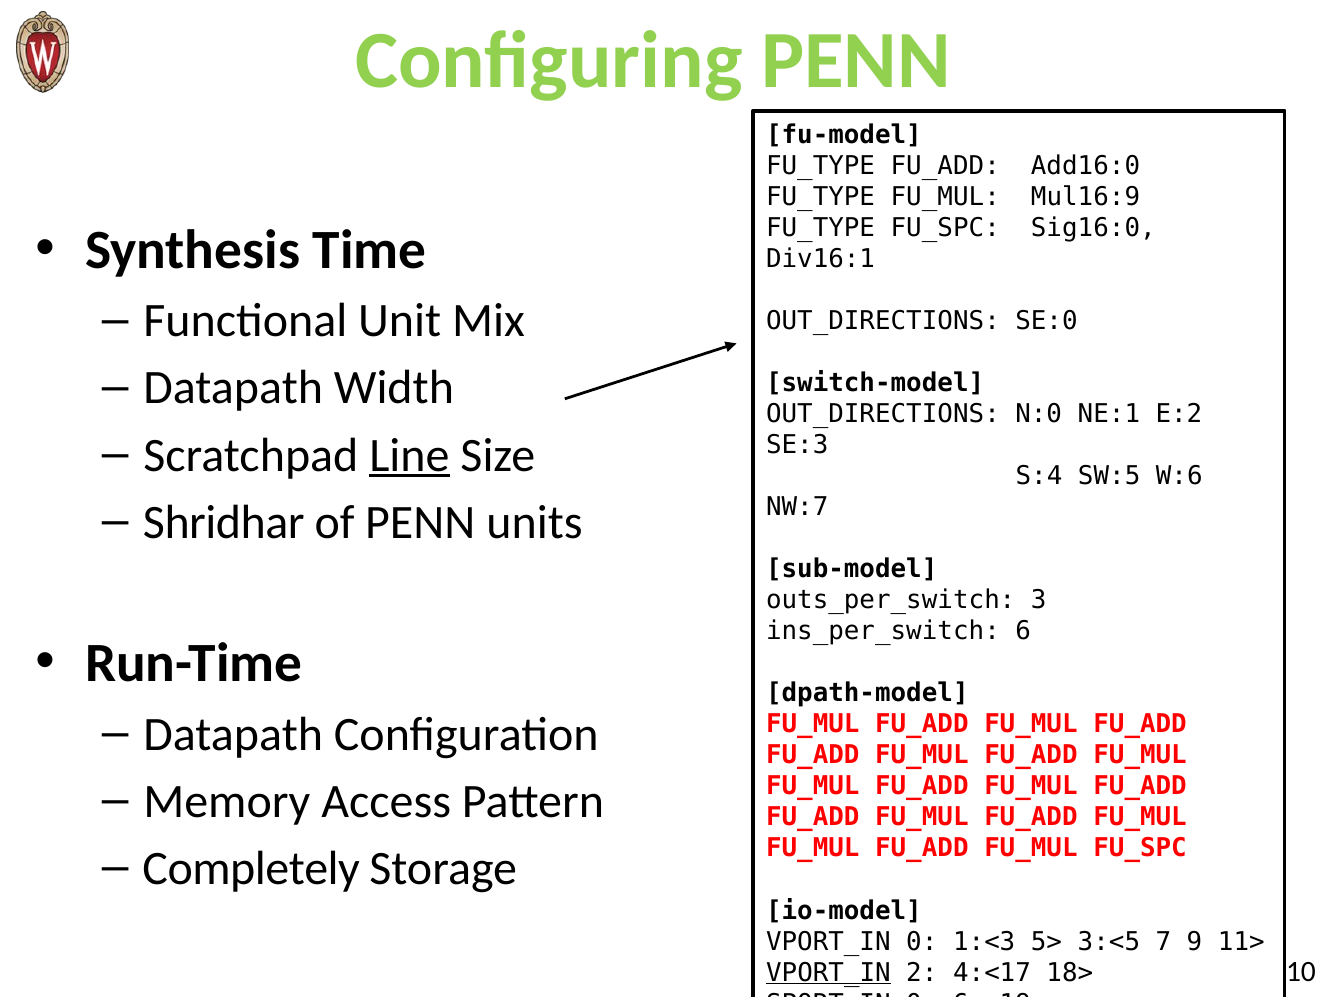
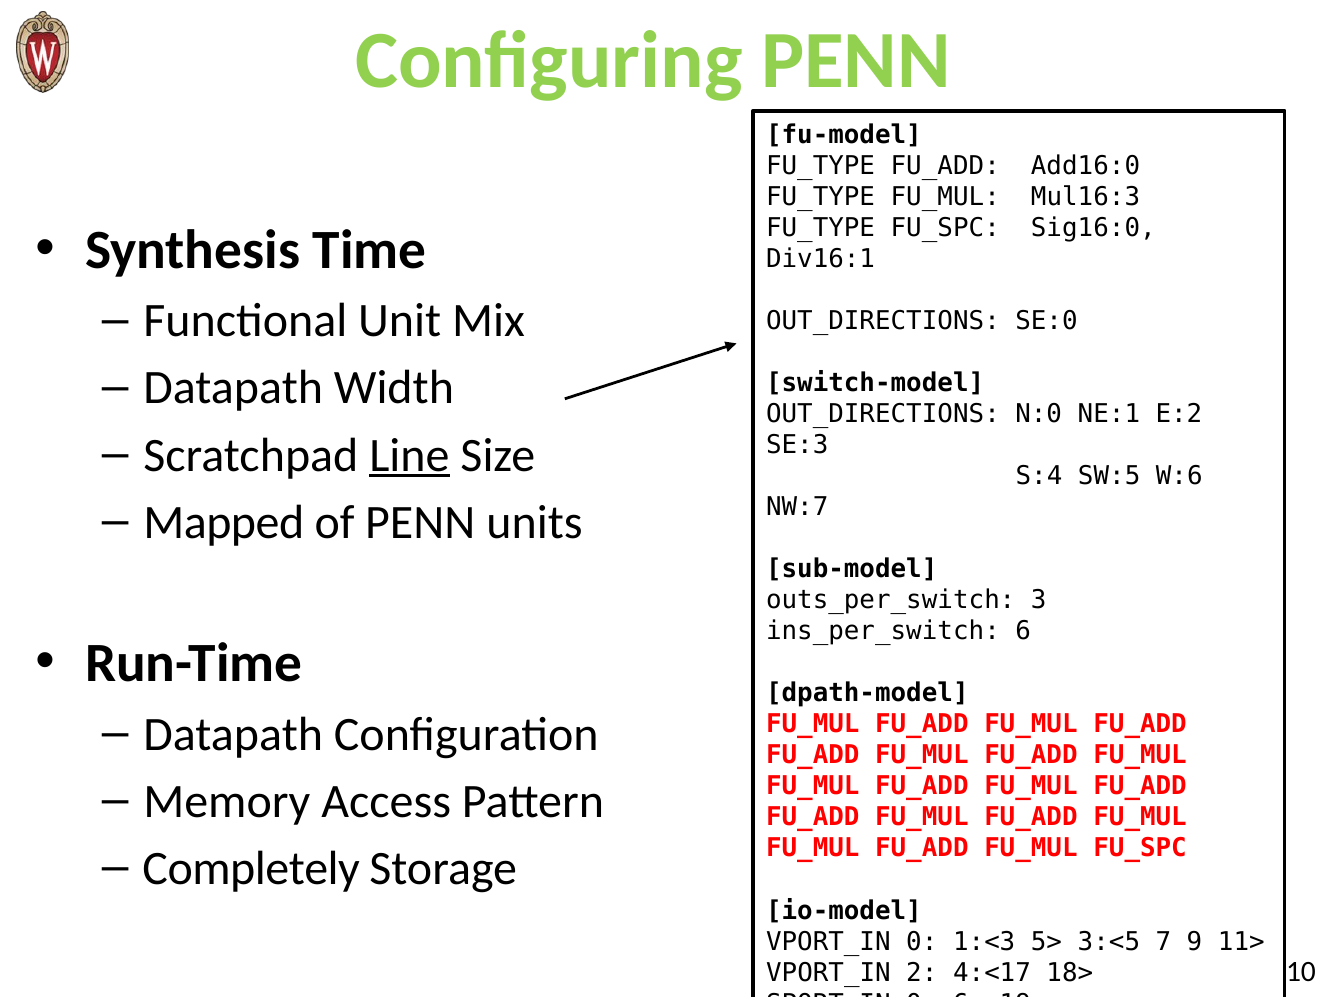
Mul16:9: Mul16:9 -> Mul16:3
Shridhar: Shridhar -> Mapped
VPORT_IN at (828, 972) underline: present -> none
